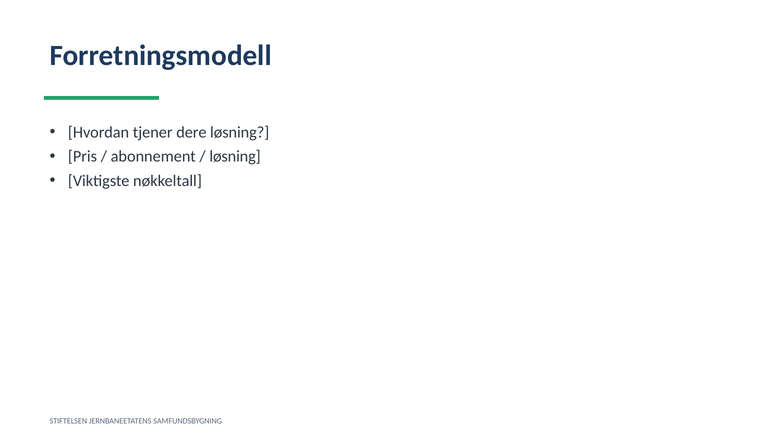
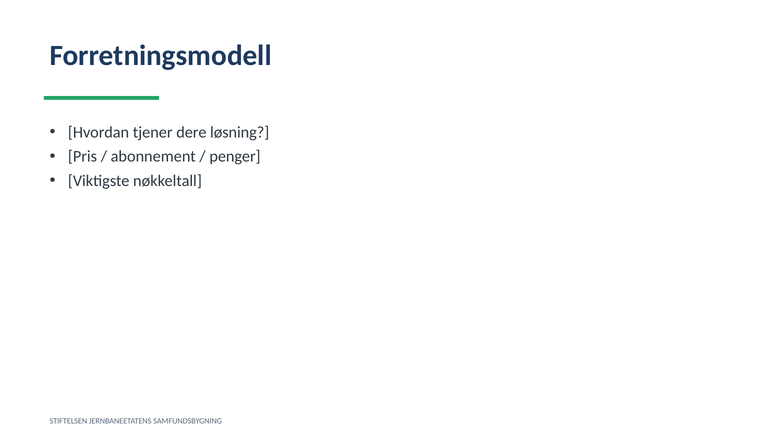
løsning at (235, 156): løsning -> penger
